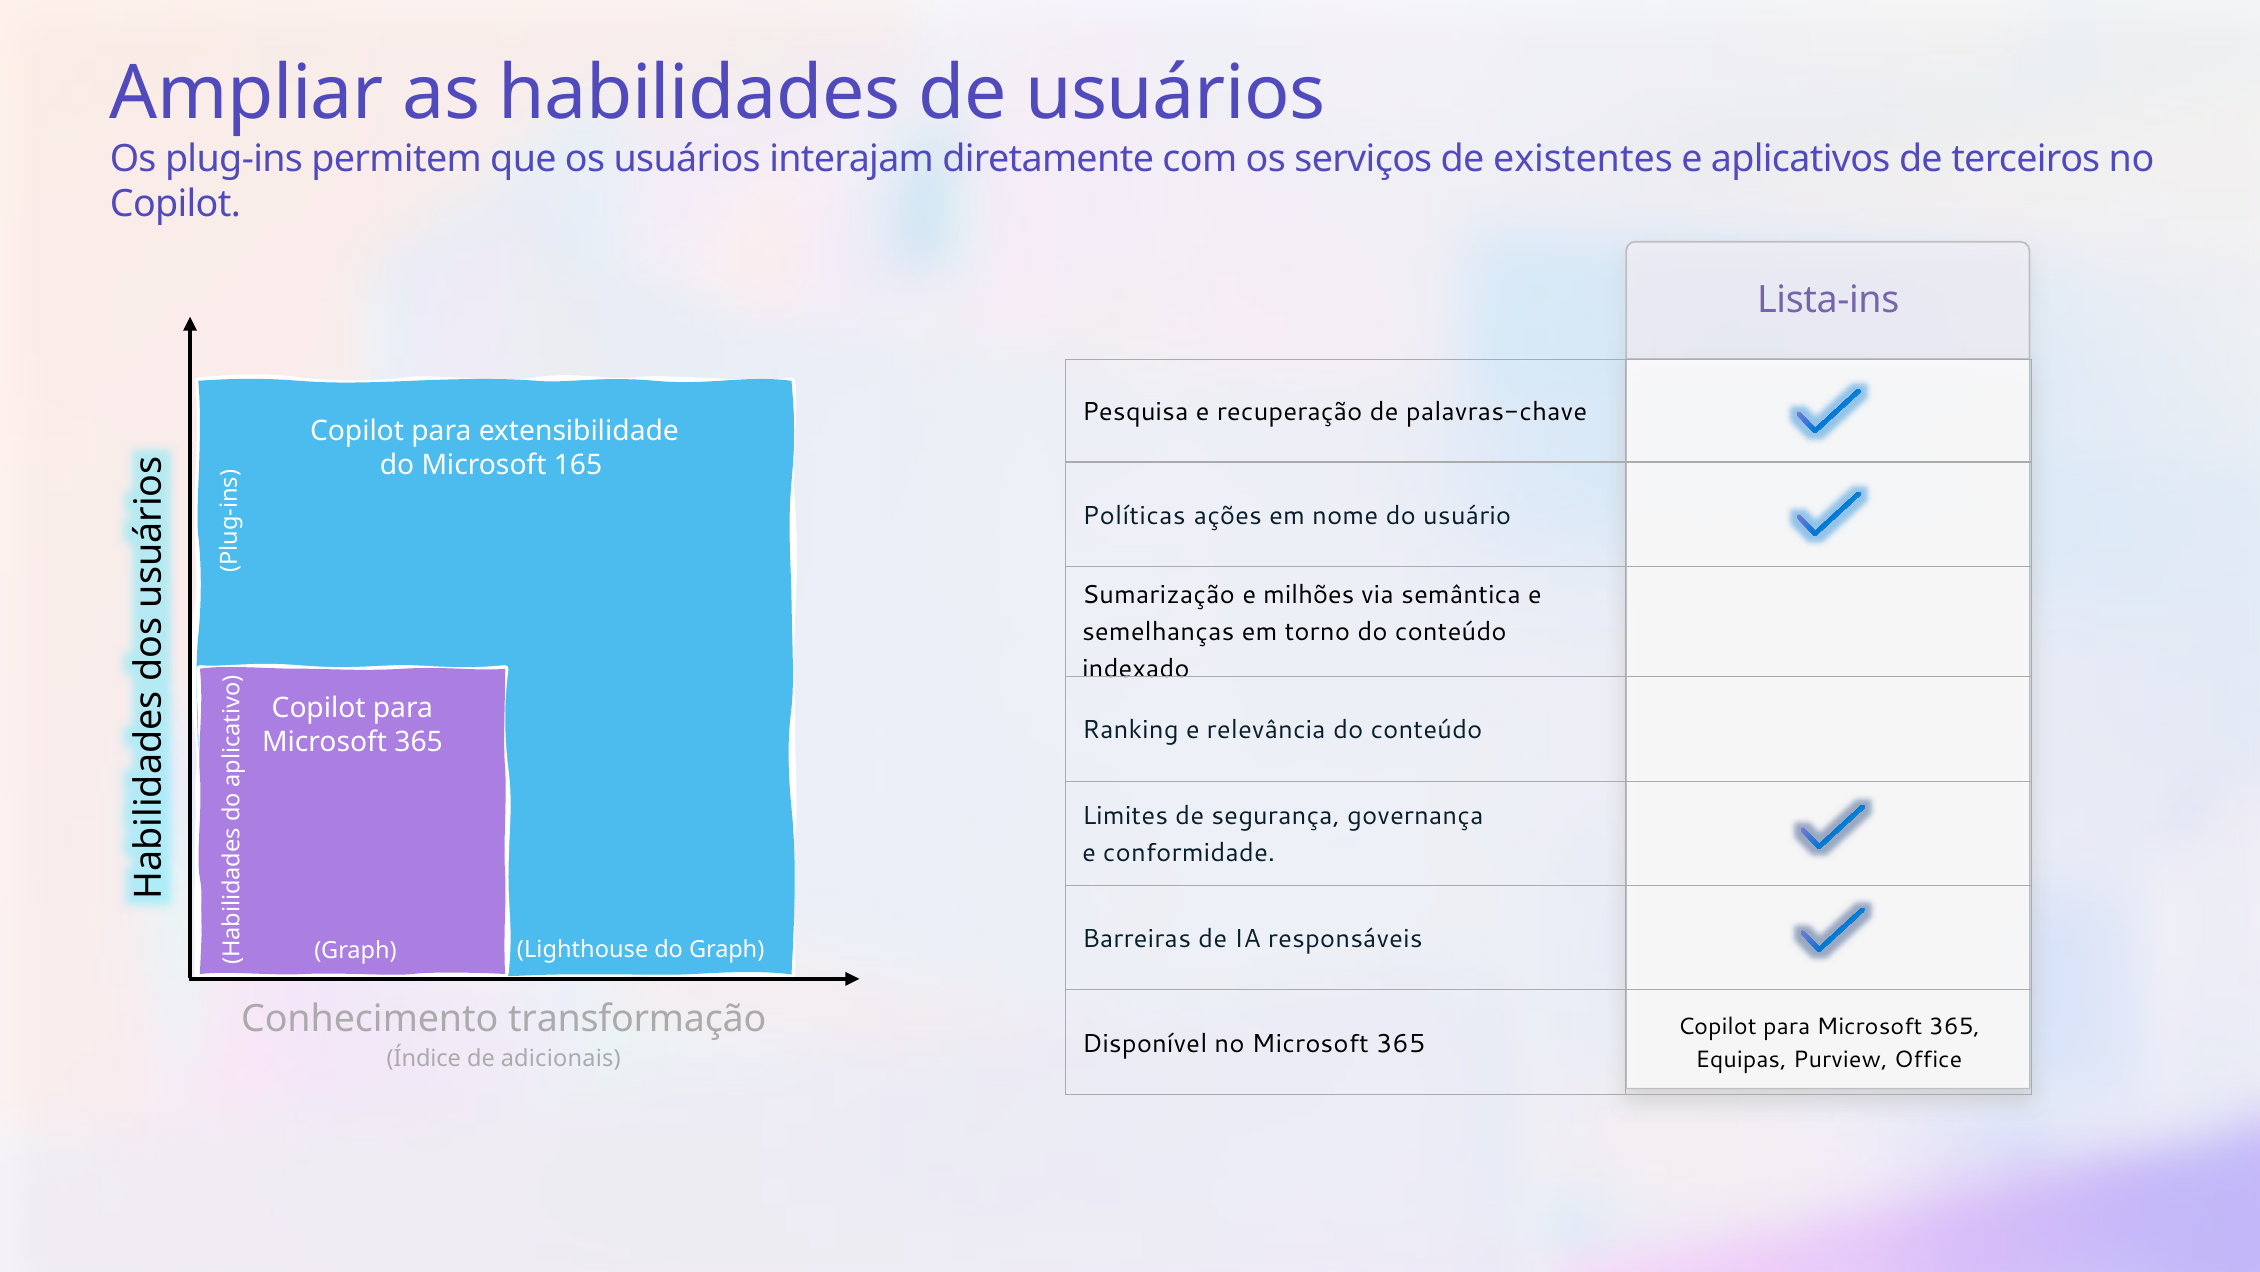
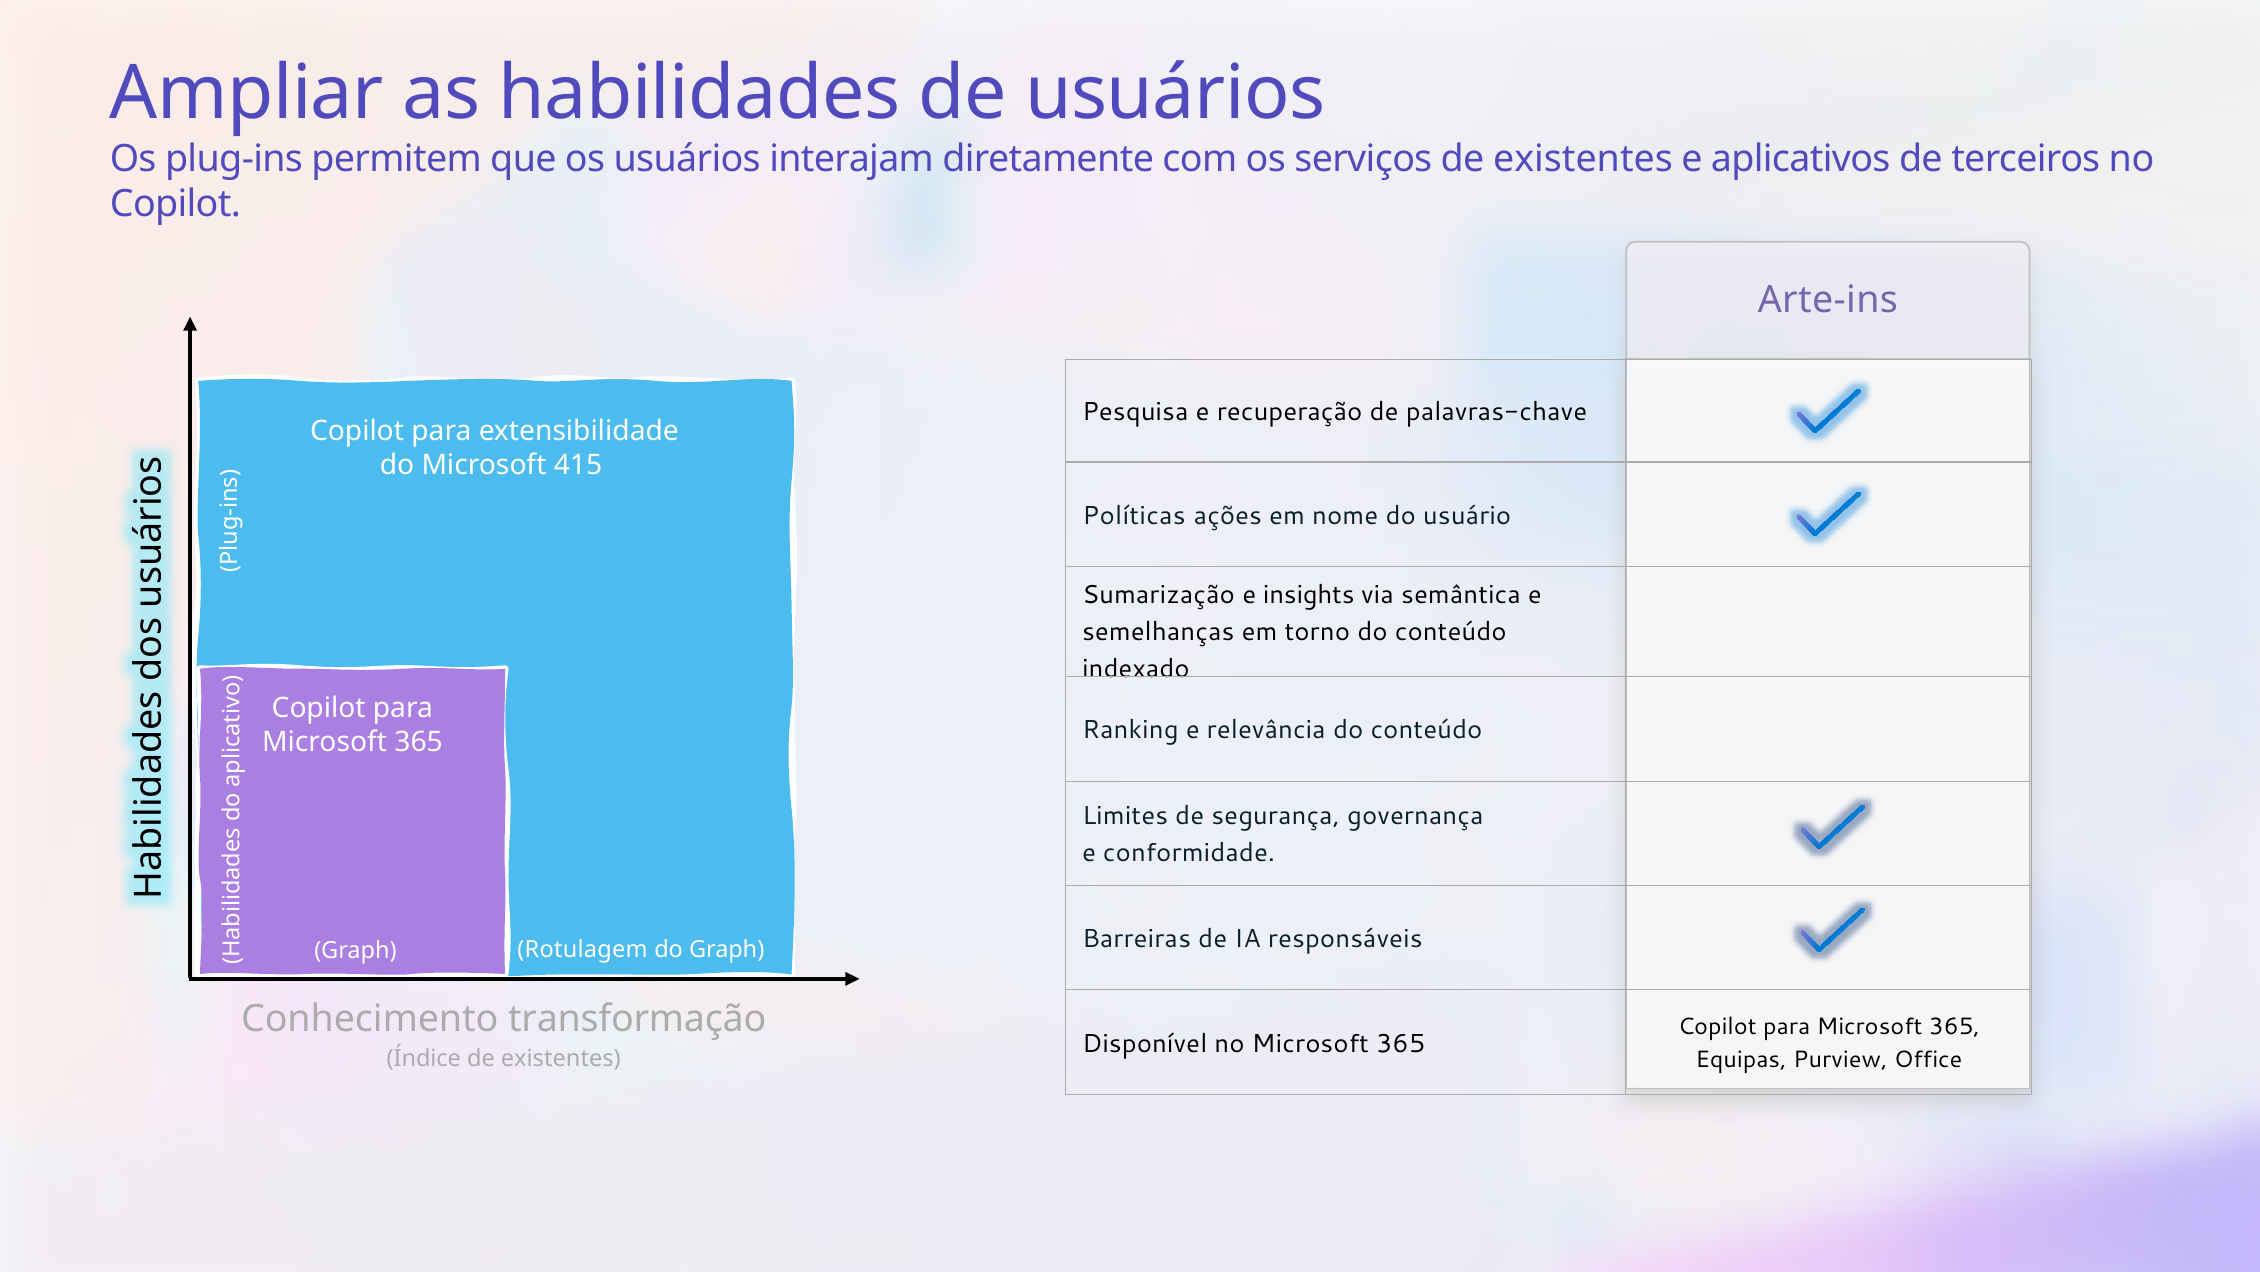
Lista-ins: Lista-ins -> Arte-ins
165: 165 -> 415
milhões: milhões -> insights
Lighthouse: Lighthouse -> Rotulagem
Índice de adicionais: adicionais -> existentes
